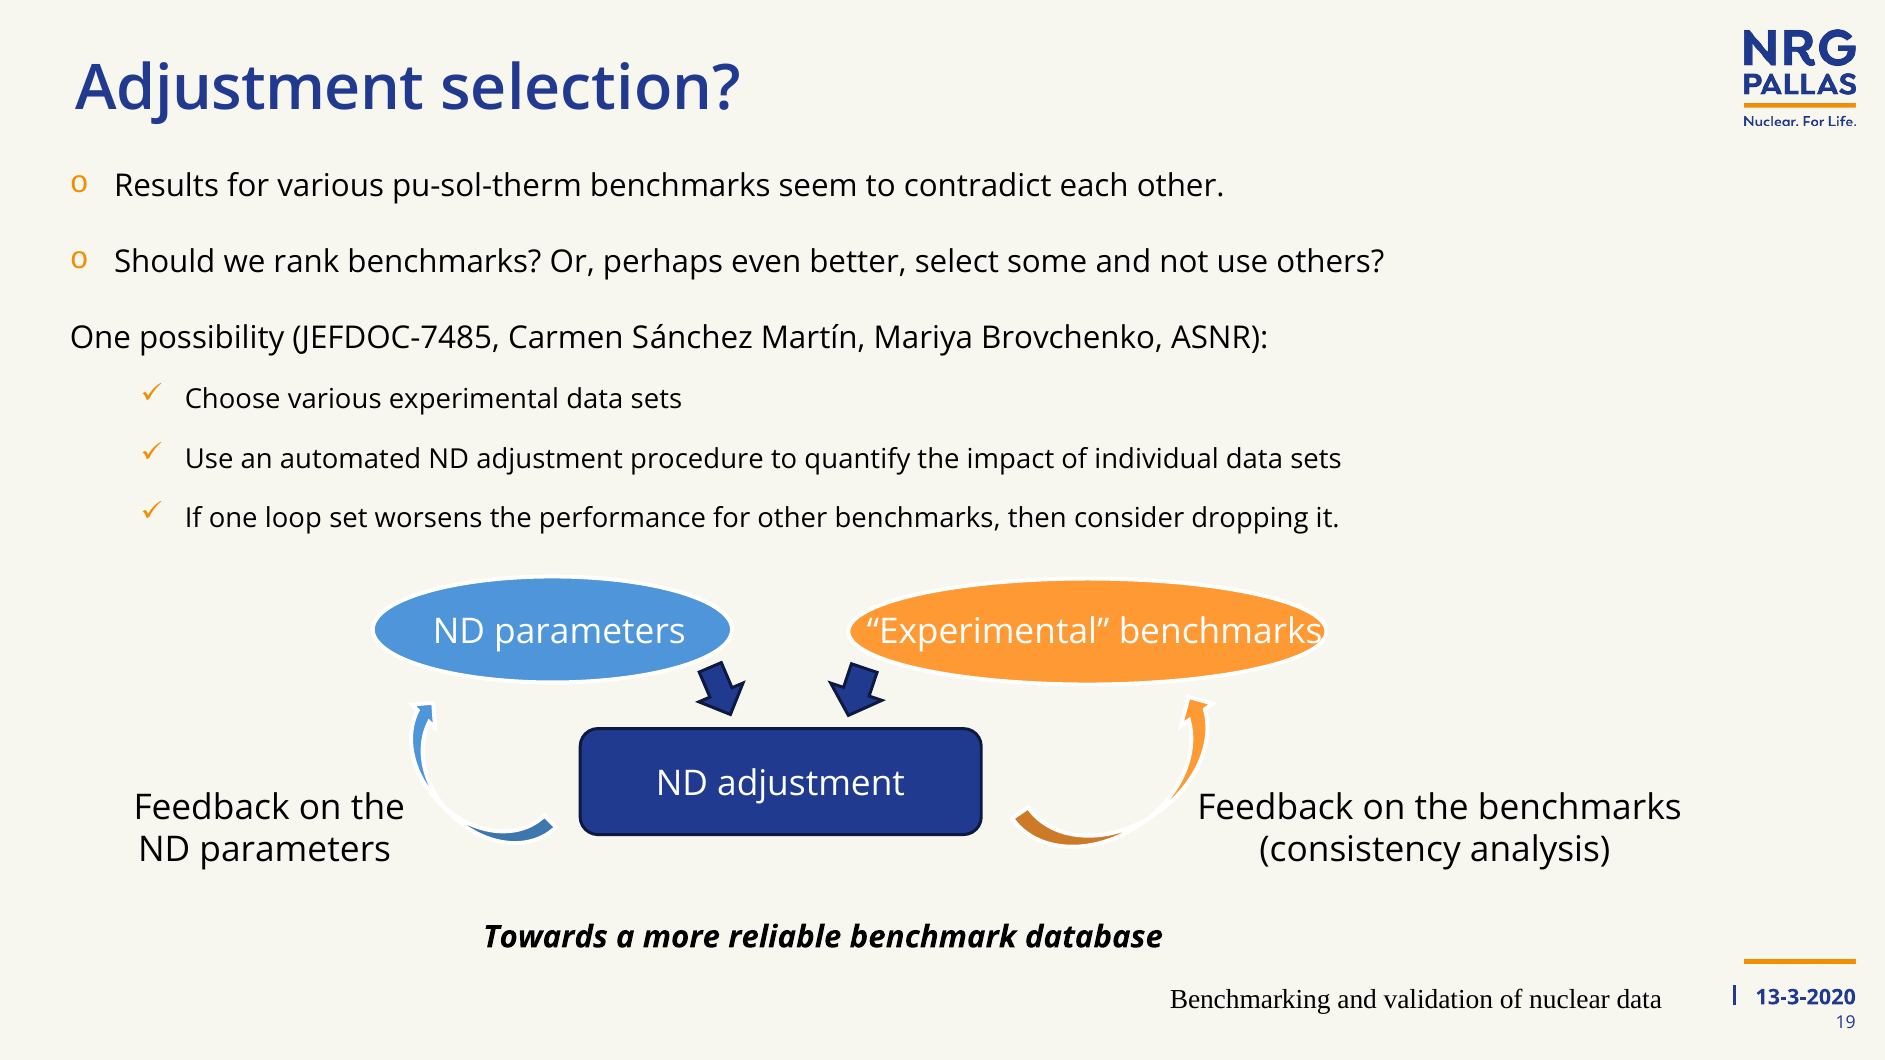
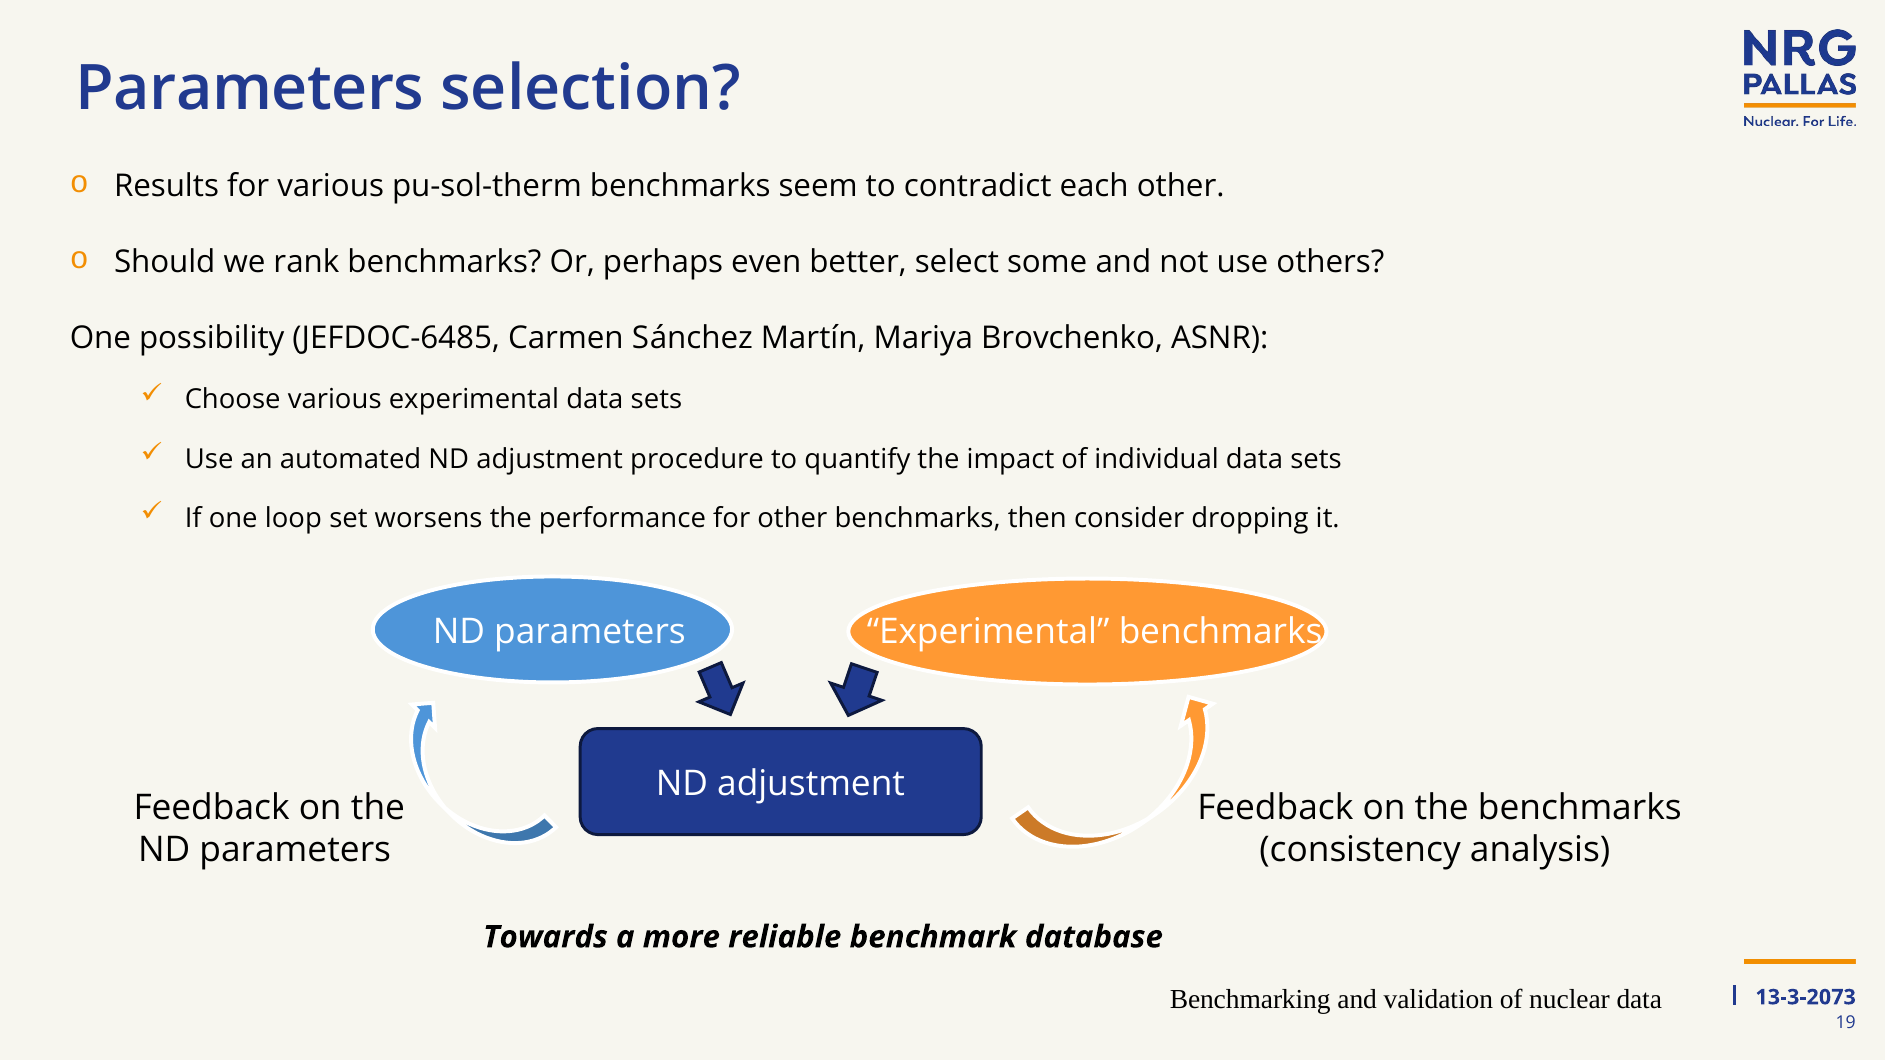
Adjustment at (250, 89): Adjustment -> Parameters
JEFDOC-7485: JEFDOC-7485 -> JEFDOC-6485
13-3-2020: 13-3-2020 -> 13-3-2073
